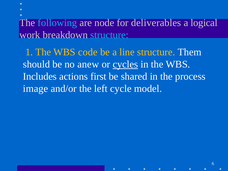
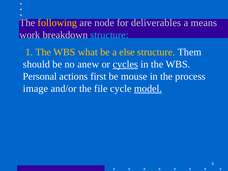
following colour: light blue -> yellow
logical: logical -> means
code: code -> what
line: line -> else
Includes: Includes -> Personal
shared: shared -> mouse
left: left -> file
model underline: none -> present
